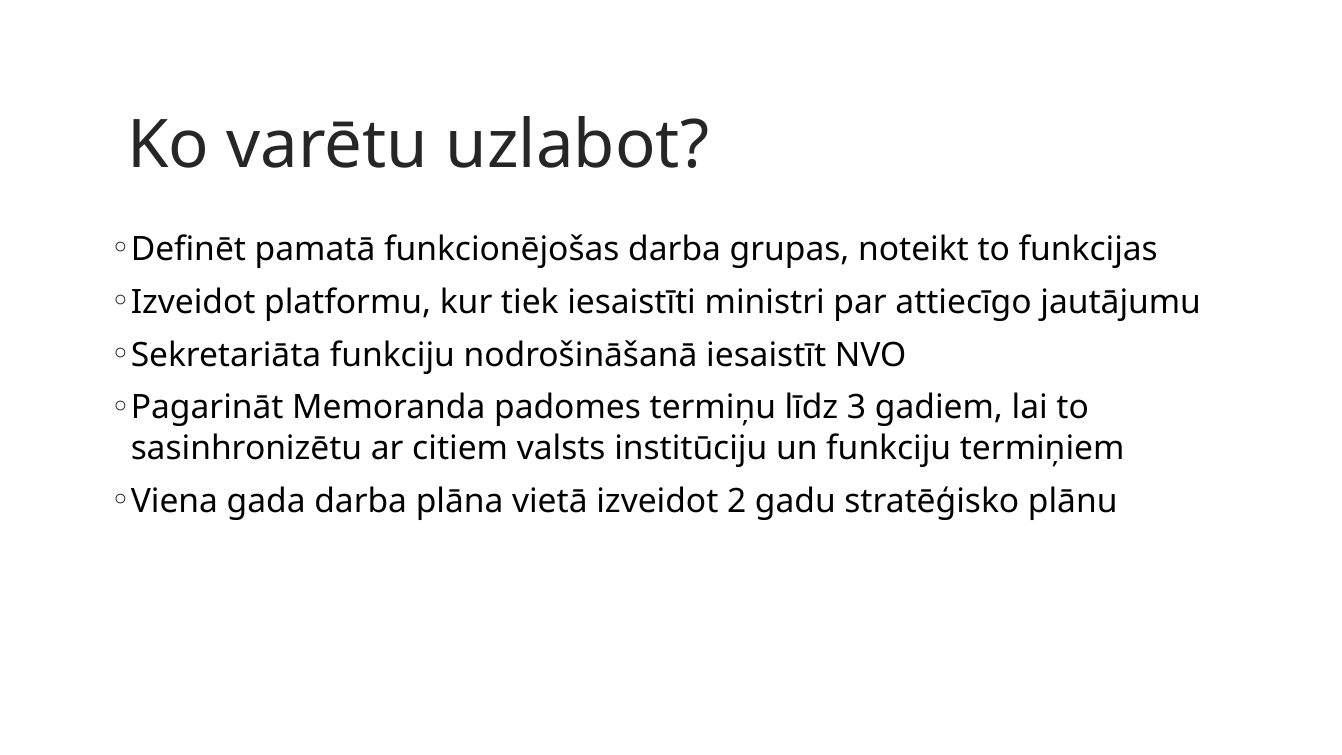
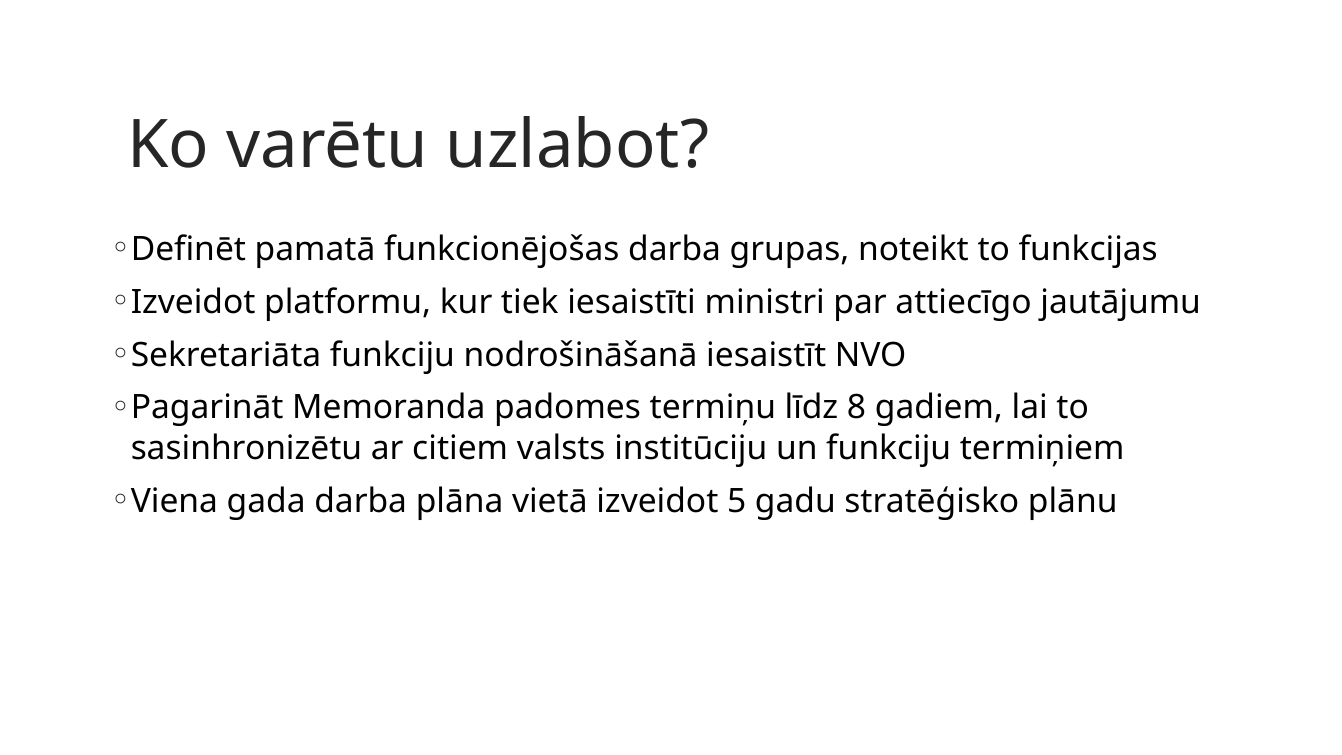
3: 3 -> 8
2: 2 -> 5
